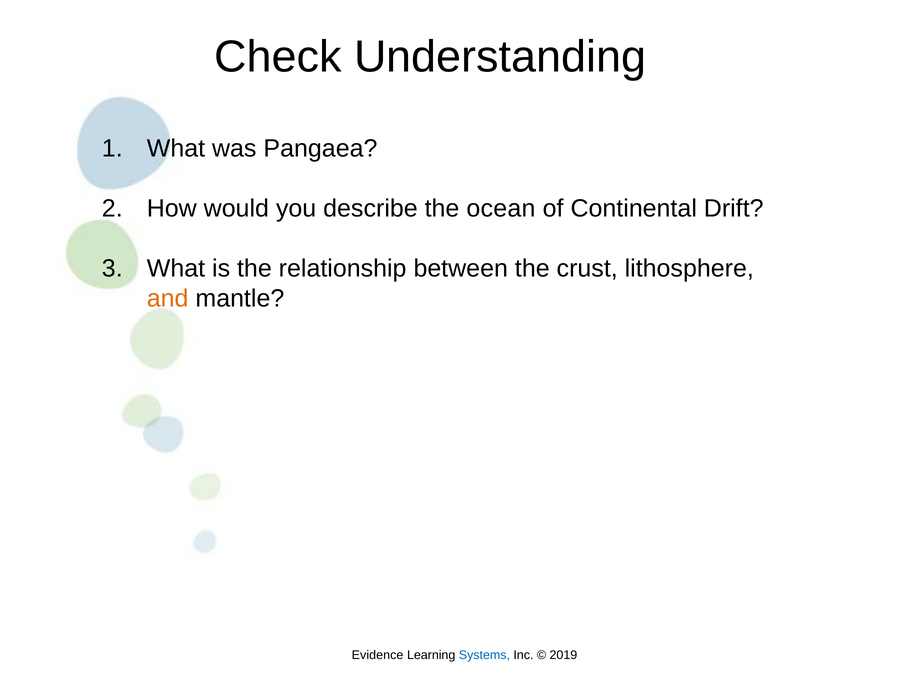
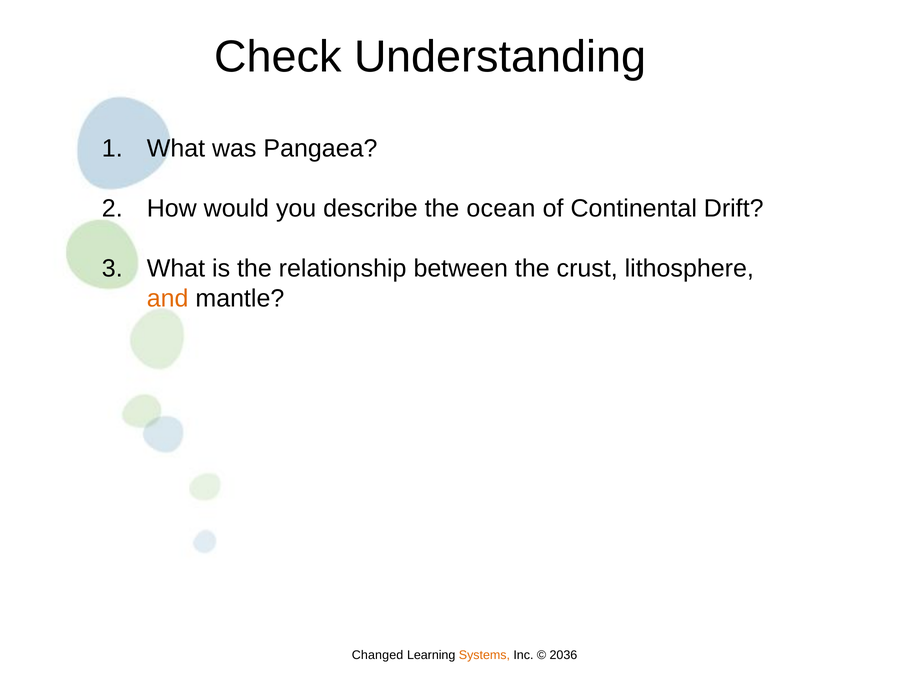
Evidence: Evidence -> Changed
Systems colour: blue -> orange
2019: 2019 -> 2036
